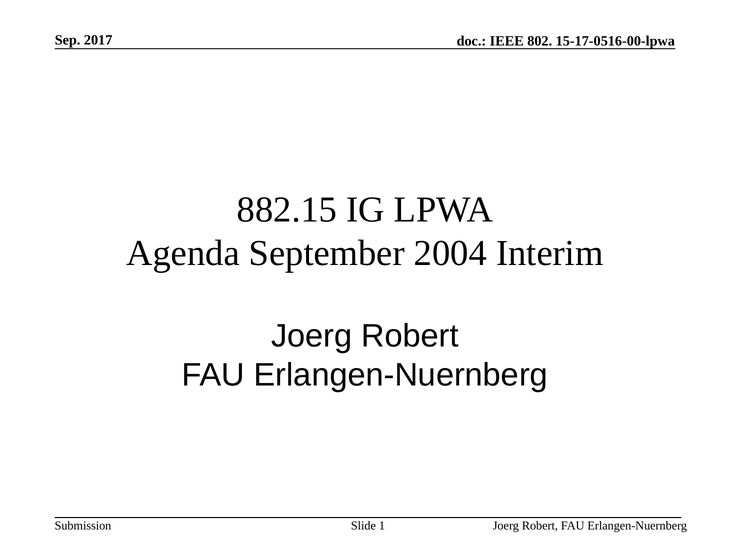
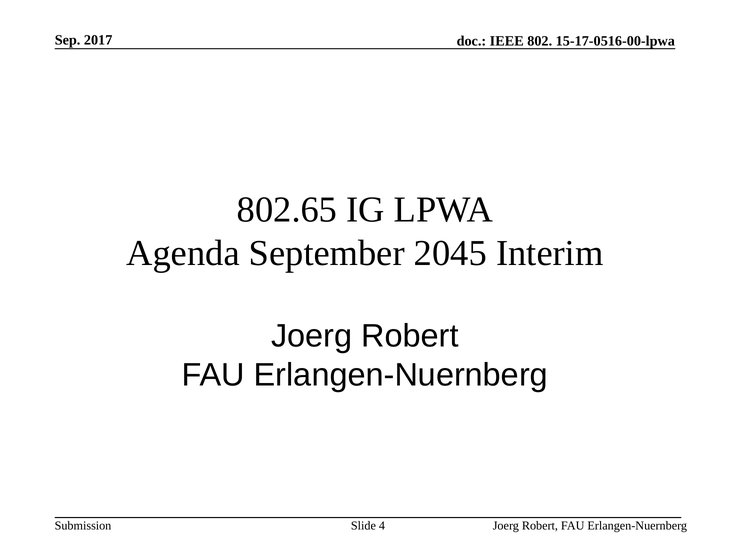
882.15: 882.15 -> 802.65
2004: 2004 -> 2045
1: 1 -> 4
